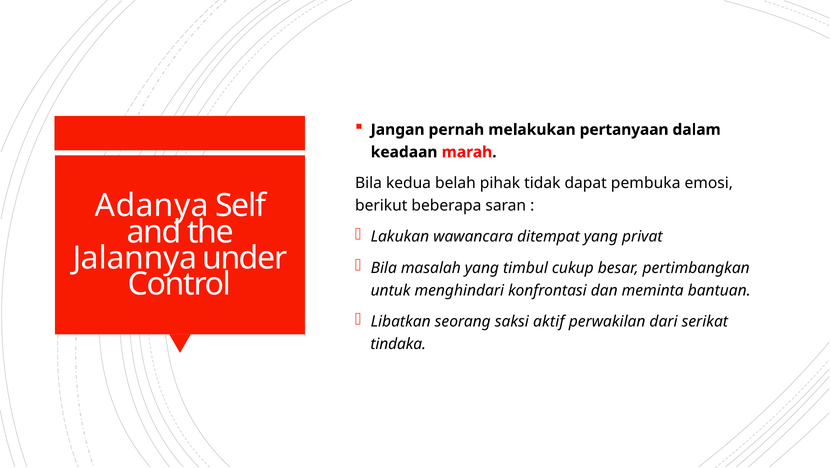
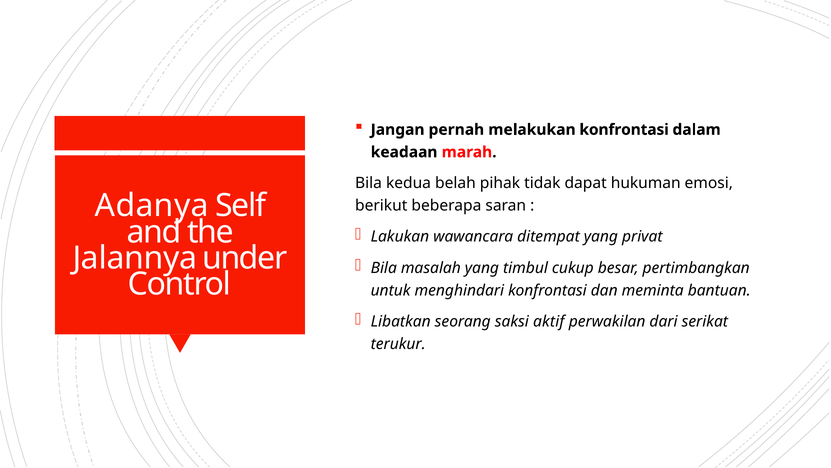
melakukan pertanyaan: pertanyaan -> konfrontasi
pembuka: pembuka -> hukuman
tindaka: tindaka -> terukur
